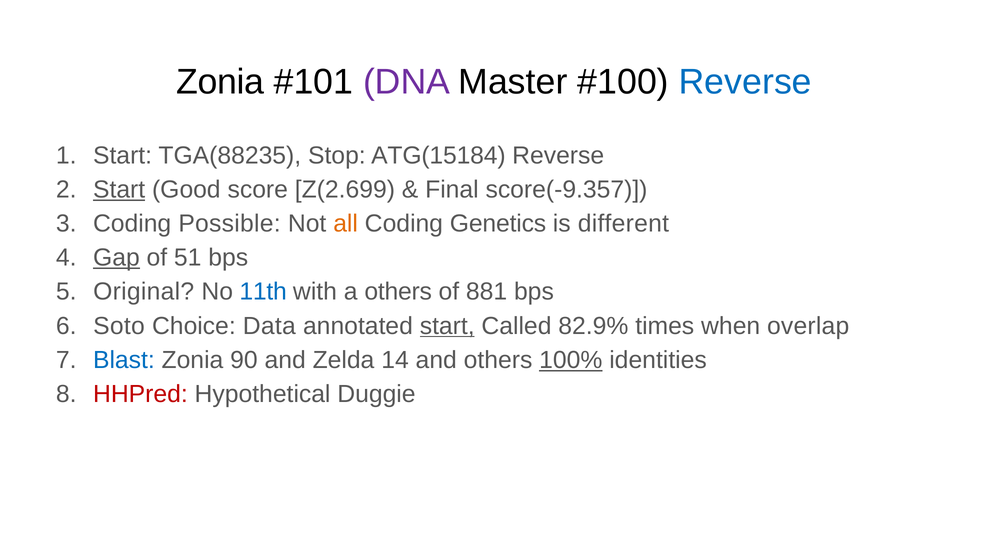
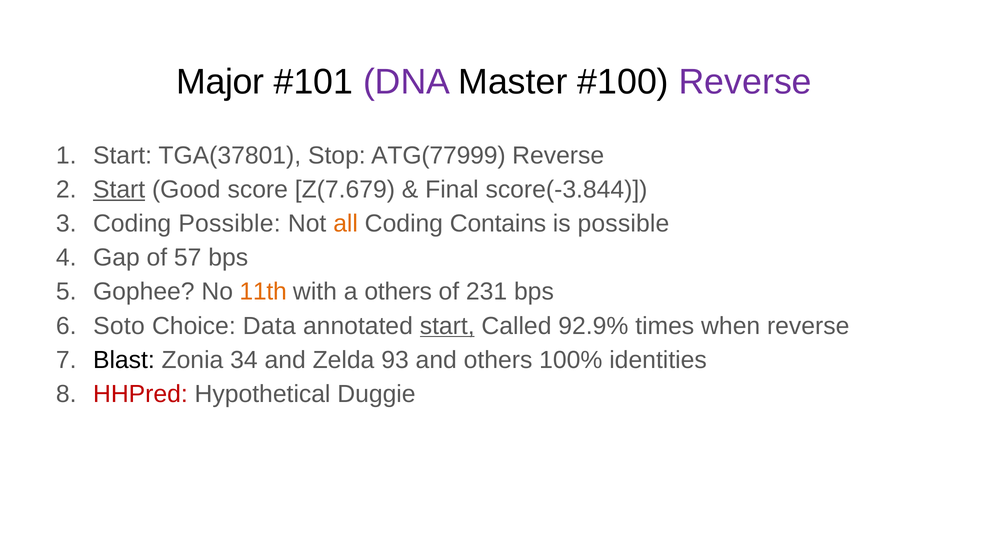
Zonia at (220, 82): Zonia -> Major
Reverse at (745, 82) colour: blue -> purple
TGA(88235: TGA(88235 -> TGA(37801
ATG(15184: ATG(15184 -> ATG(77999
Z(2.699: Z(2.699 -> Z(7.679
score(-9.357: score(-9.357 -> score(-3.844
Genetics: Genetics -> Contains
is different: different -> possible
Gap underline: present -> none
51: 51 -> 57
Original: Original -> Gophee
11th colour: blue -> orange
881: 881 -> 231
82.9%: 82.9% -> 92.9%
when overlap: overlap -> reverse
Blast colour: blue -> black
90: 90 -> 34
14: 14 -> 93
100% underline: present -> none
